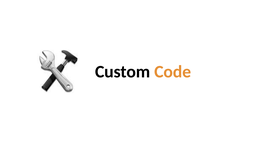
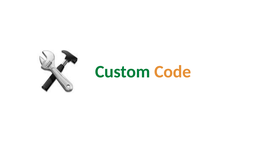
Custom colour: black -> green
